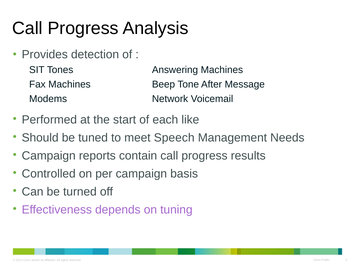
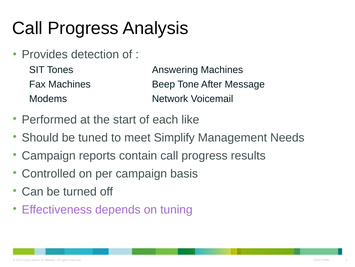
Speech: Speech -> Simplify
